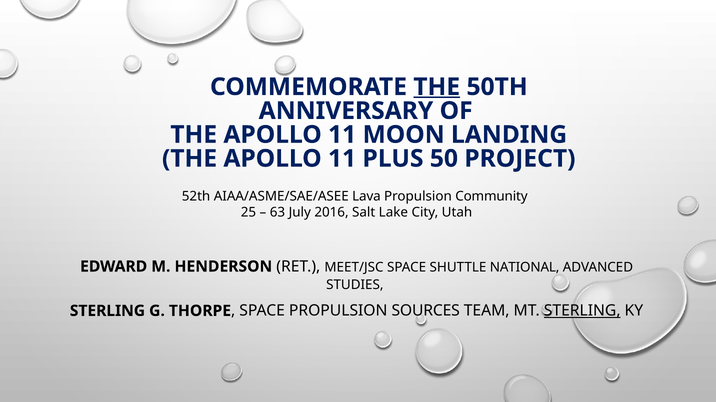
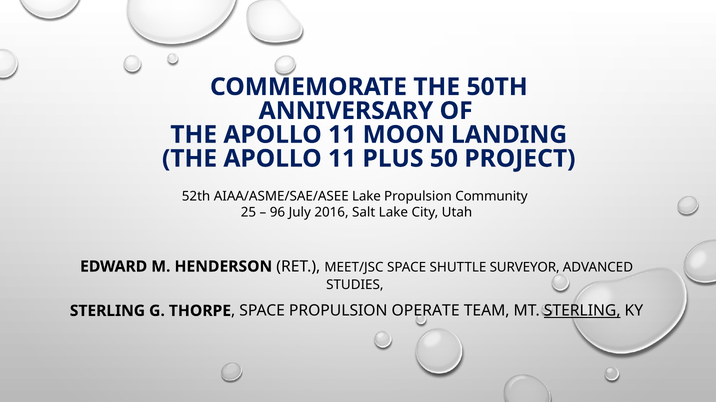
THE at (437, 87) underline: present -> none
AIAA/ASME/SAE/ASEE Lava: Lava -> Lake
63: 63 -> 96
NATIONAL: NATIONAL -> SURVEYOR
SOURCES: SOURCES -> OPERATE
